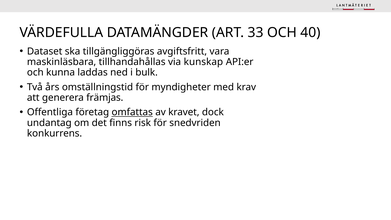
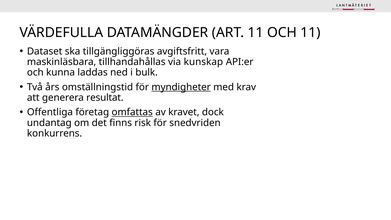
ART 33: 33 -> 11
OCH 40: 40 -> 11
myndigheter underline: none -> present
främjas: främjas -> resultat
